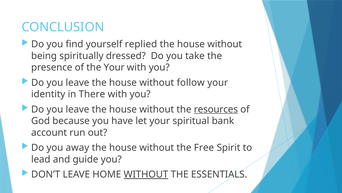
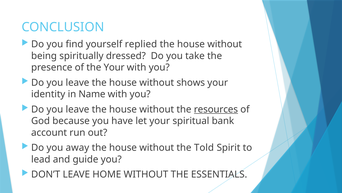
follow: follow -> shows
There: There -> Name
Free: Free -> Told
WITHOUT at (146, 174) underline: present -> none
